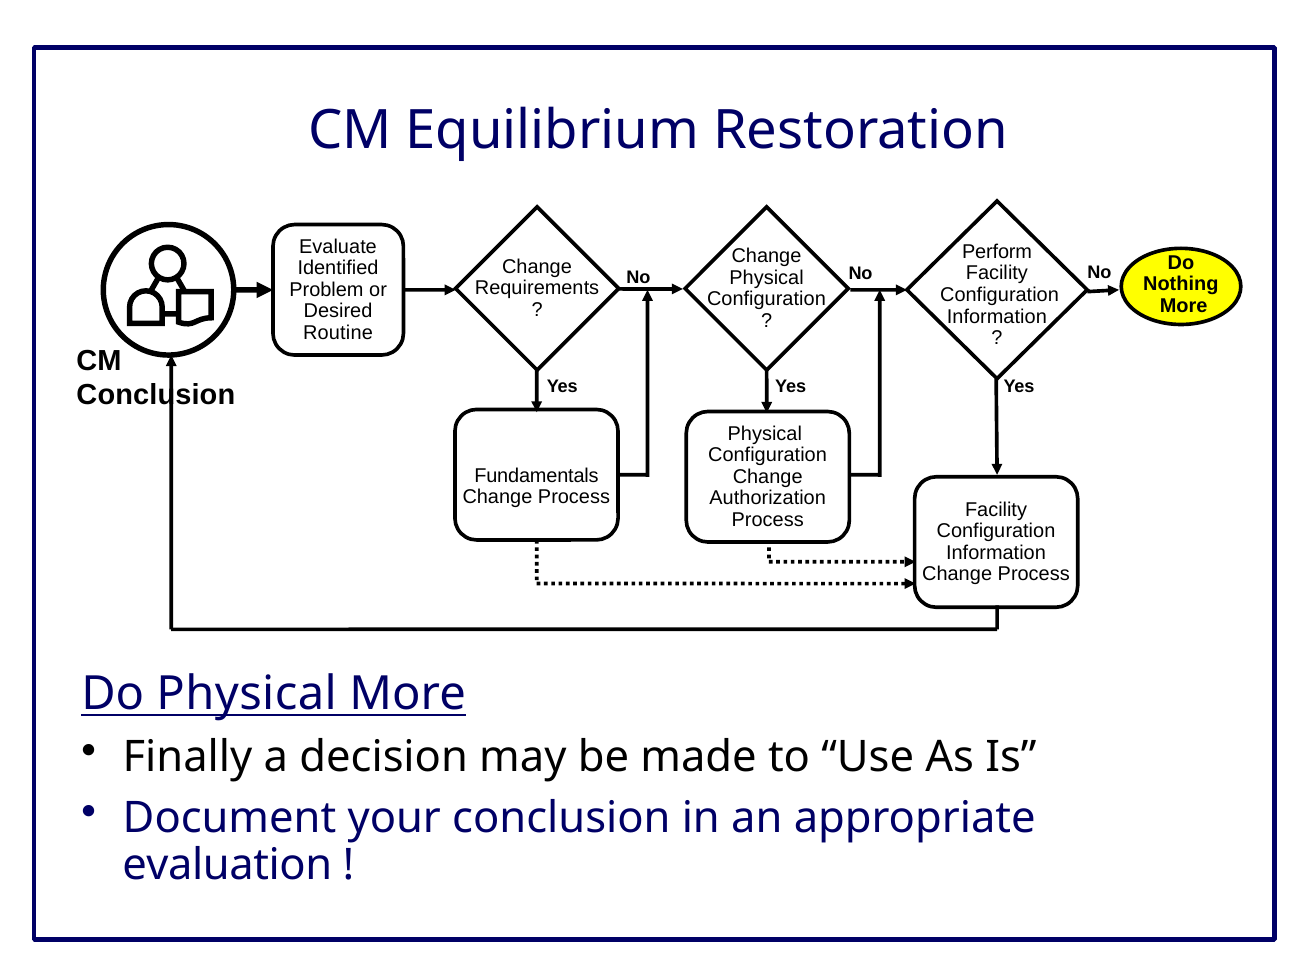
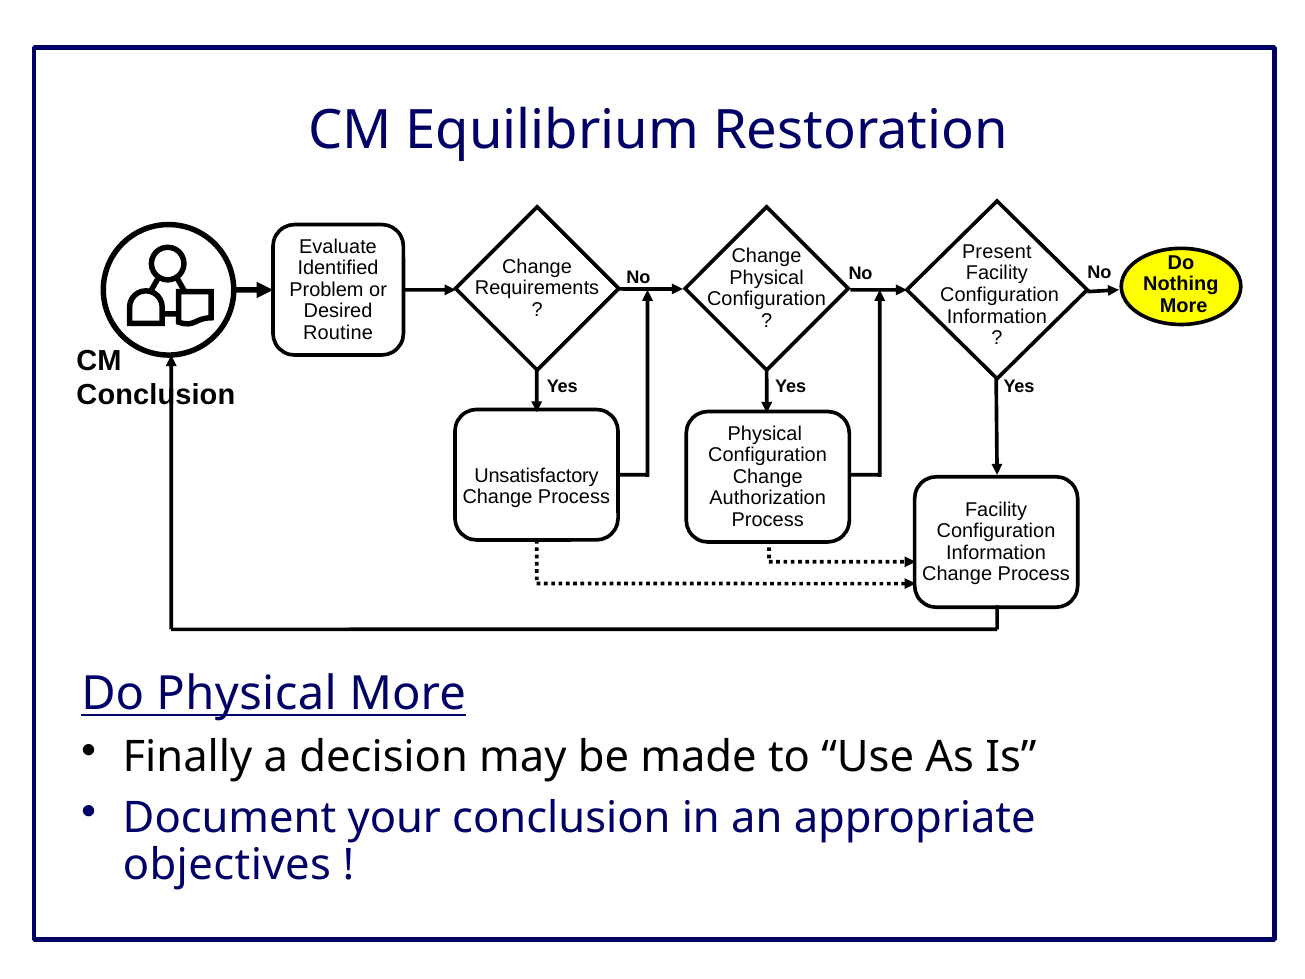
Perform: Perform -> Present
Fundamentals: Fundamentals -> Unsatisfactory
evaluation: evaluation -> objectives
